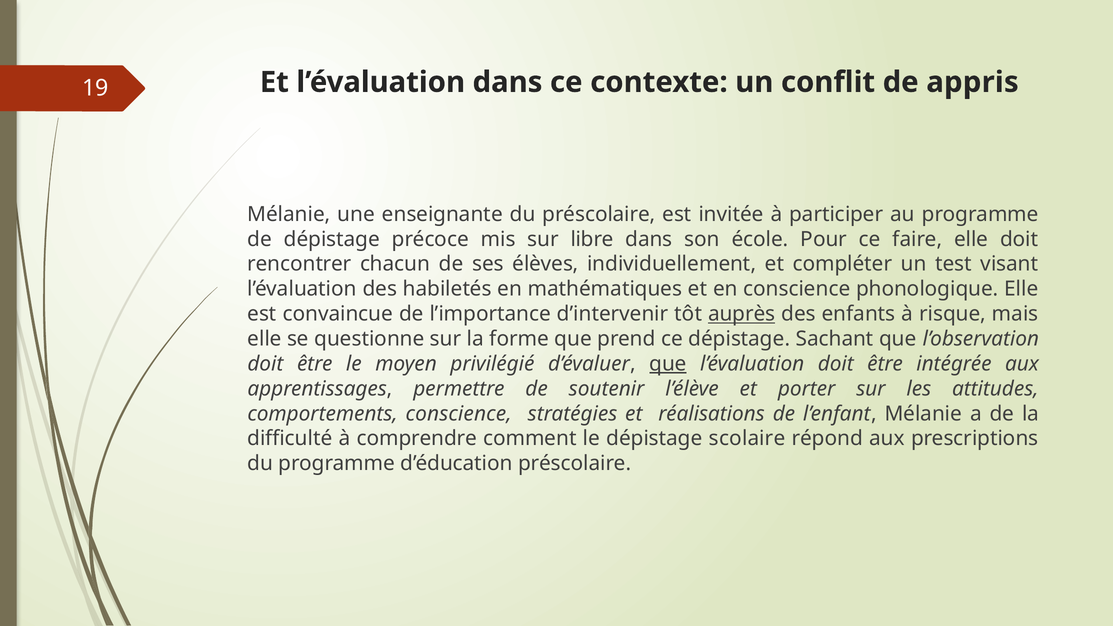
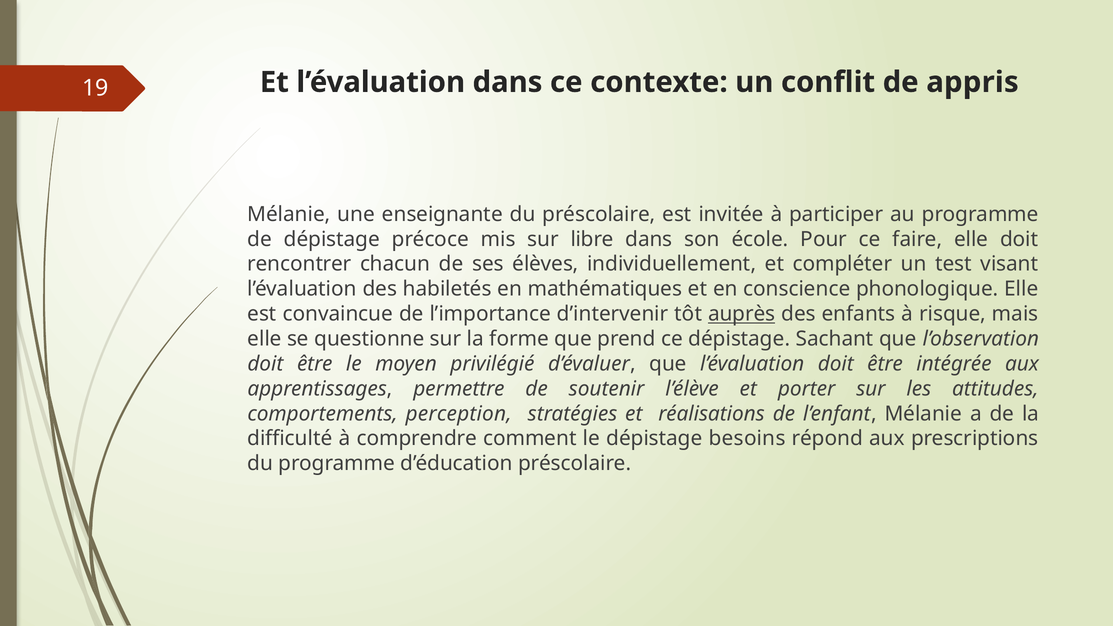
que at (668, 364) underline: present -> none
comportements conscience: conscience -> perception
scolaire: scolaire -> besoins
